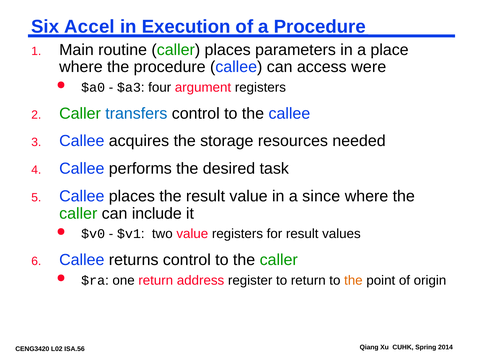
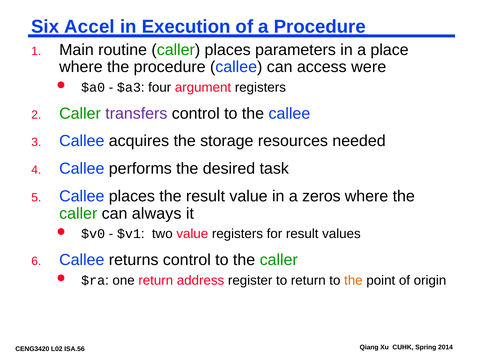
transfers colour: blue -> purple
since: since -> zeros
include: include -> always
